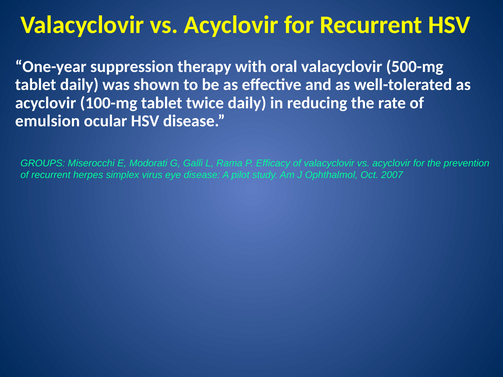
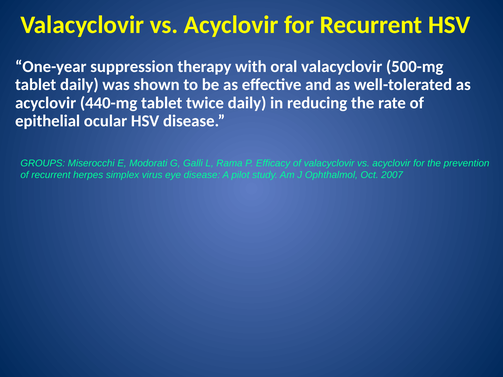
100-mg: 100-mg -> 440-mg
emulsion: emulsion -> epithelial
